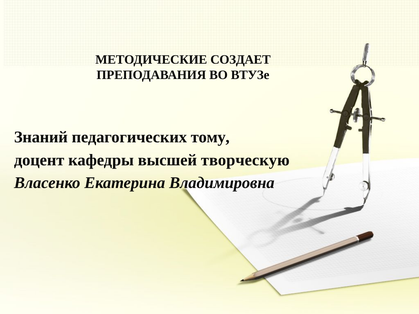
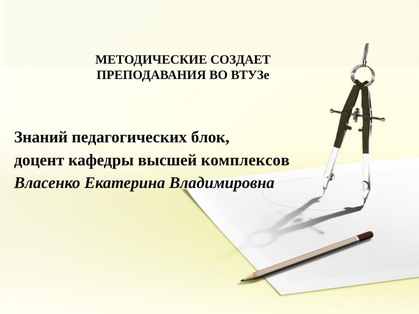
тому: тому -> блок
творческую: творческую -> комплексов
